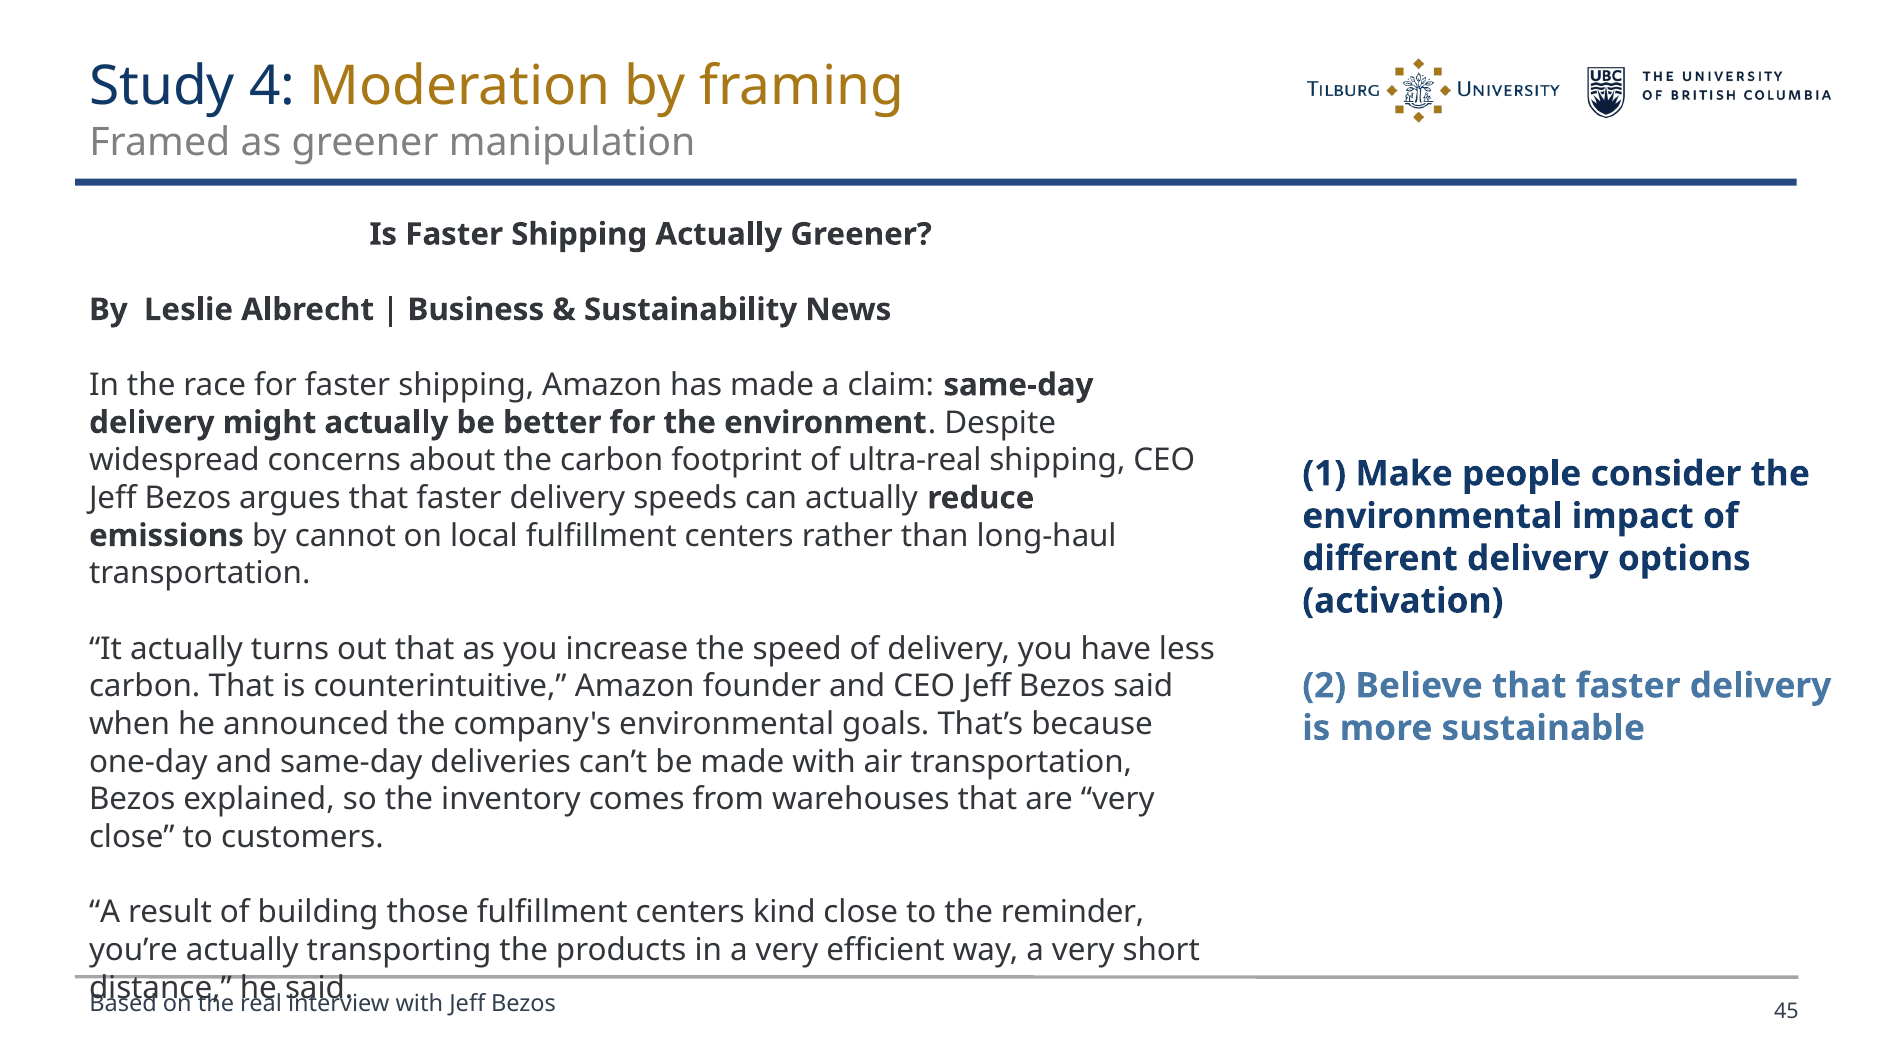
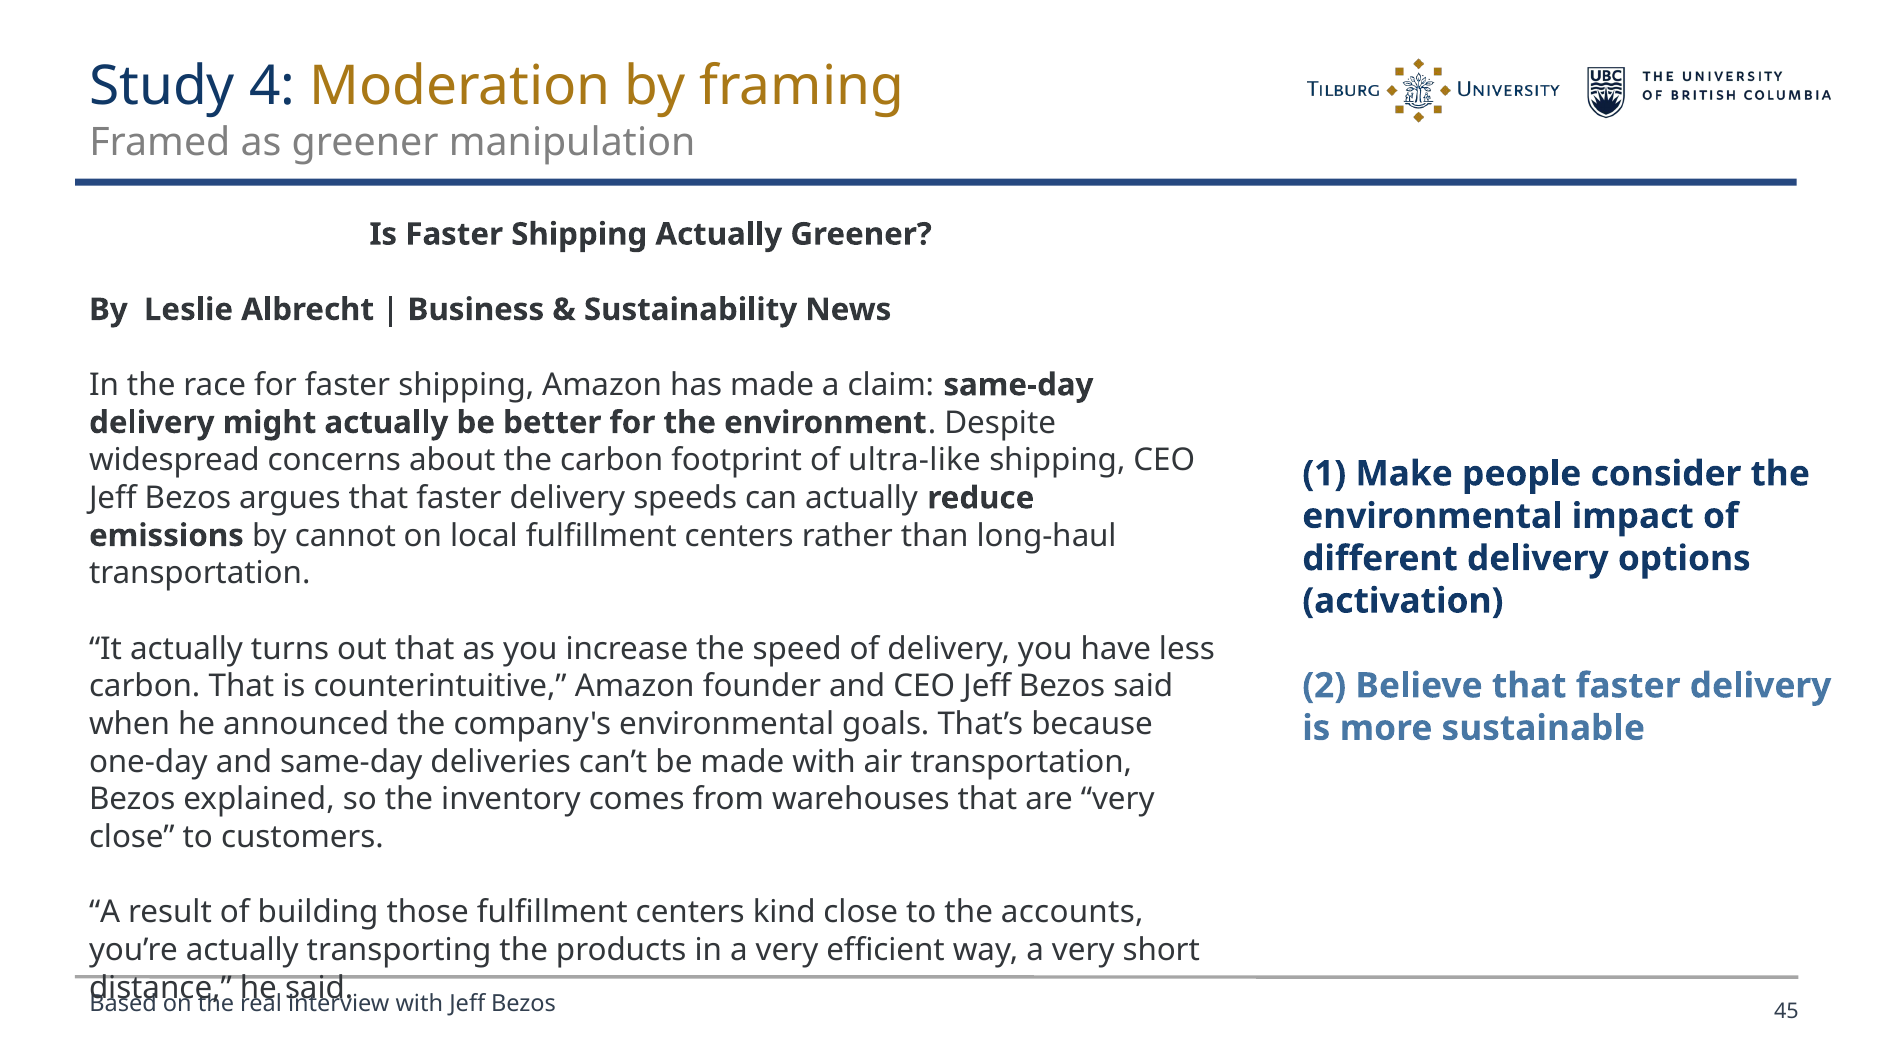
ultra-real: ultra-real -> ultra-like
reminder: reminder -> accounts
